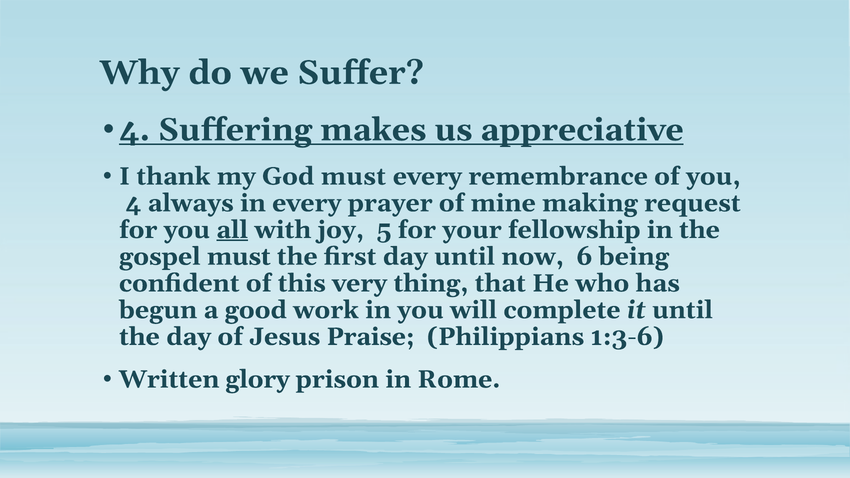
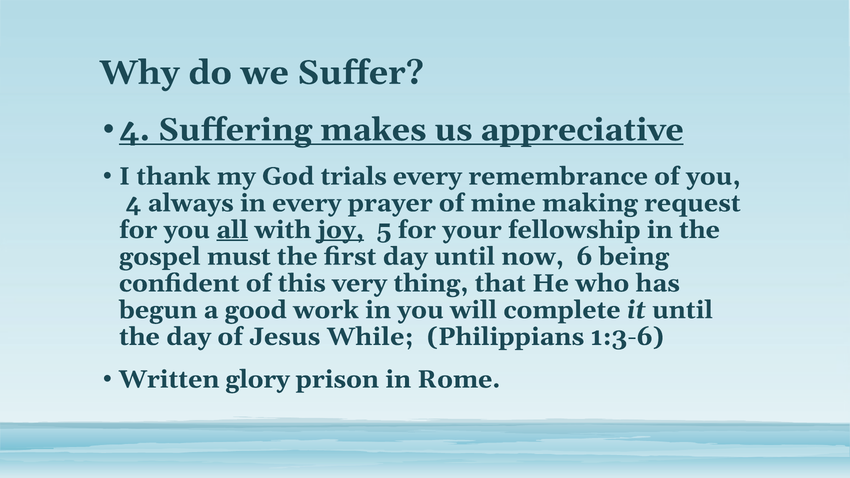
God must: must -> trials
joy underline: none -> present
Praise: Praise -> While
